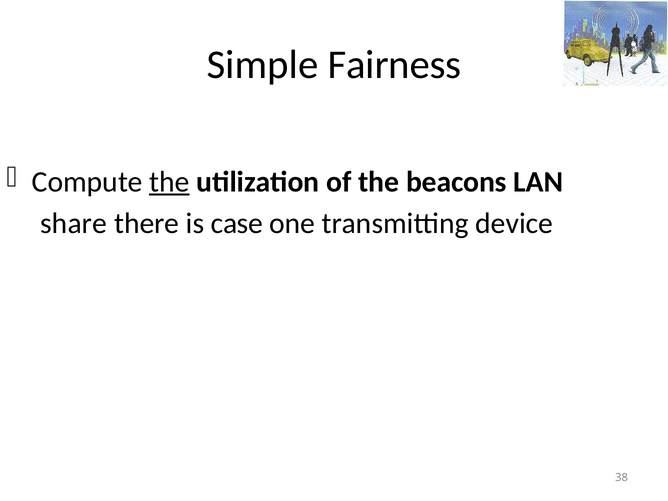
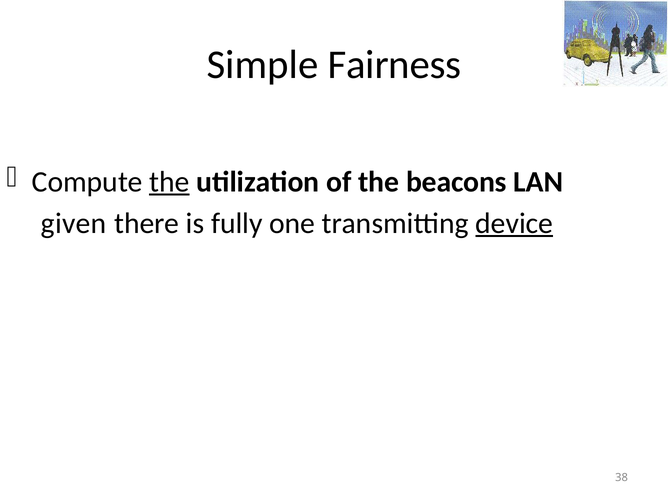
share: share -> given
case: case -> fully
device underline: none -> present
